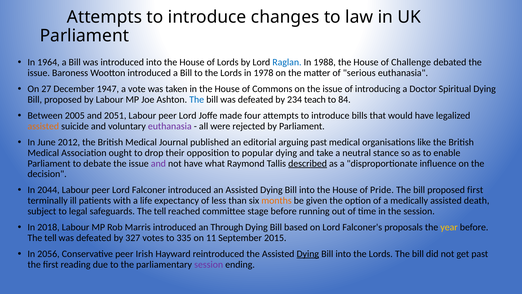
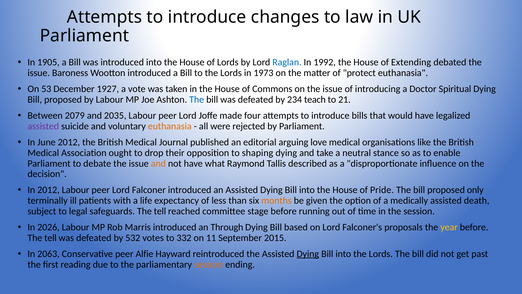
1964: 1964 -> 1905
1988: 1988 -> 1992
Challenge: Challenge -> Extending
1978: 1978 -> 1973
serious: serious -> protect
27: 27 -> 53
1947: 1947 -> 1927
84: 84 -> 21
2005: 2005 -> 2079
2051: 2051 -> 2035
assisted at (43, 126) colour: orange -> purple
euthanasia at (170, 126) colour: purple -> orange
arguing past: past -> love
popular: popular -> shaping
and at (158, 163) colour: purple -> orange
described underline: present -> none
In 2044: 2044 -> 2012
proposed first: first -> only
2018: 2018 -> 2026
327: 327 -> 532
335: 335 -> 332
2056: 2056 -> 2063
Irish: Irish -> Alfie
session at (209, 264) colour: purple -> orange
